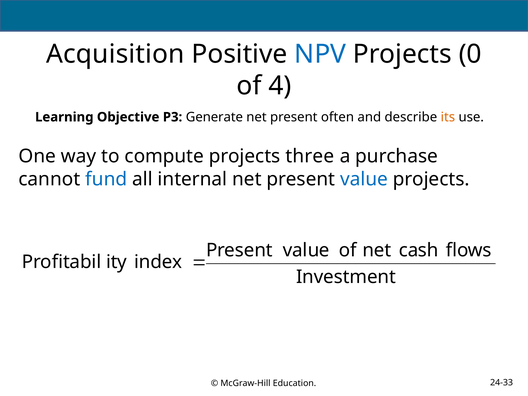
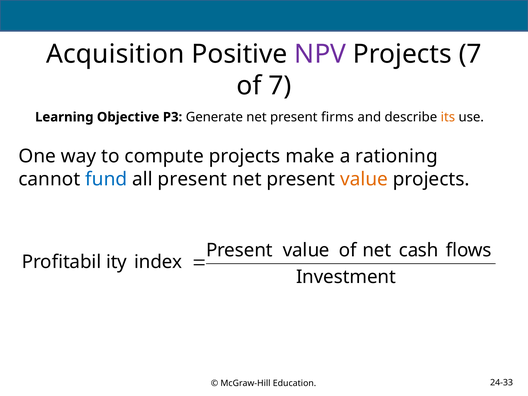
NPV colour: blue -> purple
Projects 0: 0 -> 7
of 4: 4 -> 7
often: often -> firms
three: three -> make
purchase: purchase -> rationing
all internal: internal -> present
value at (364, 179) colour: blue -> orange
